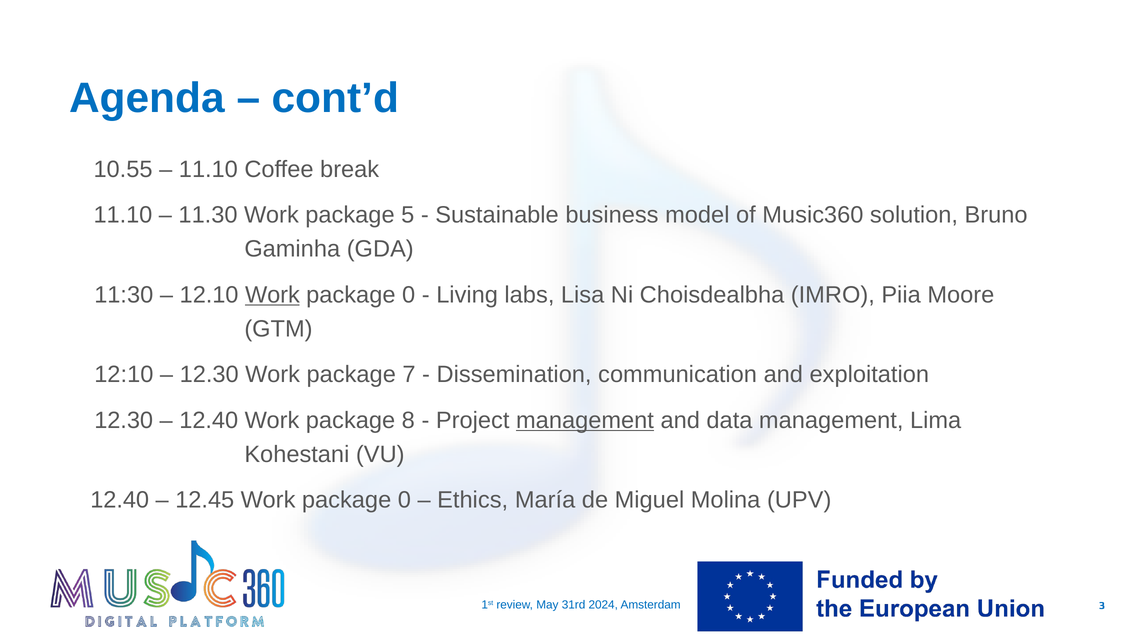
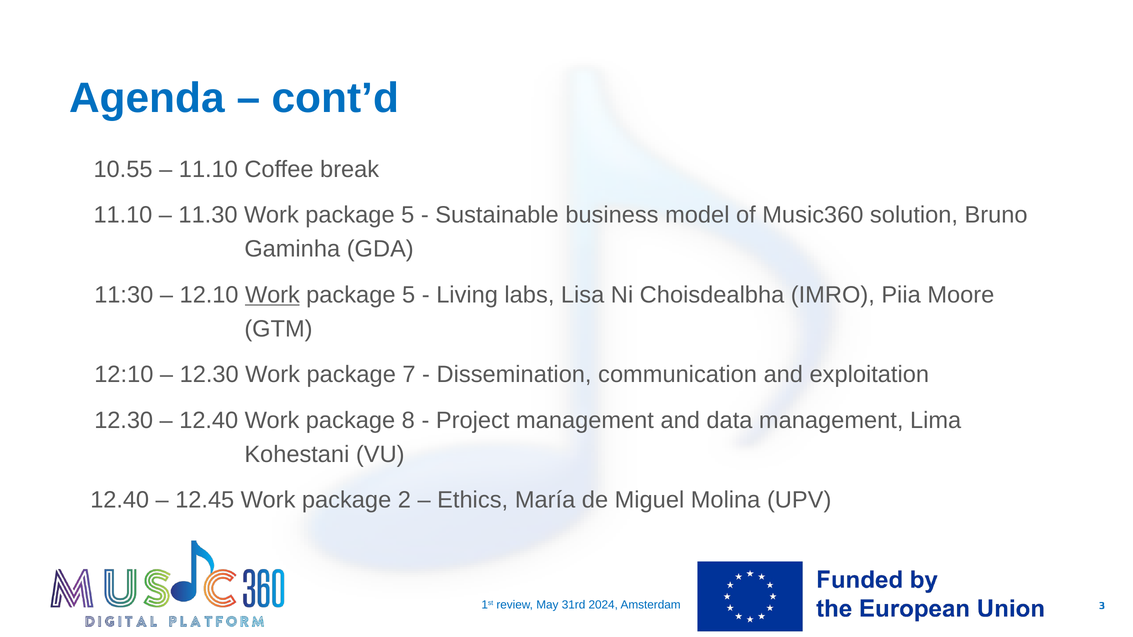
0 at (409, 295): 0 -> 5
management at (585, 421) underline: present -> none
12.45 Work package 0: 0 -> 2
